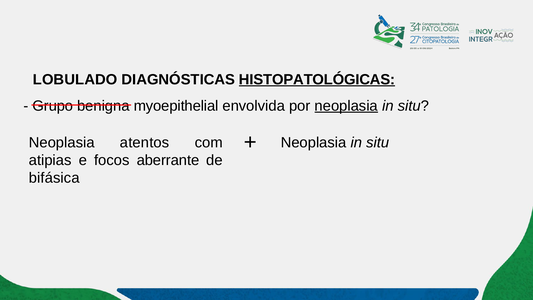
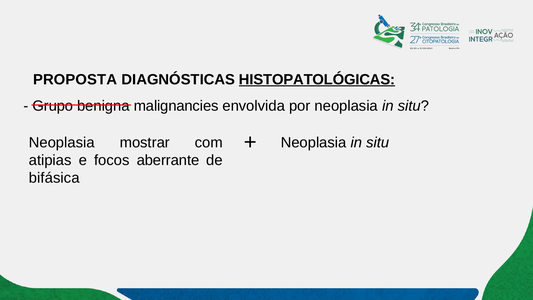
LOBULADO: LOBULADO -> PROPOSTA
myoepithelial: myoepithelial -> malignancies
neoplasia at (346, 106) underline: present -> none
atentos: atentos -> mostrar
